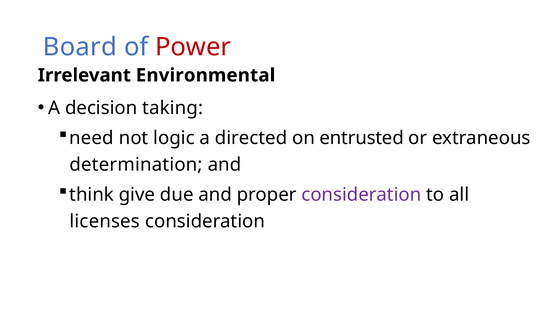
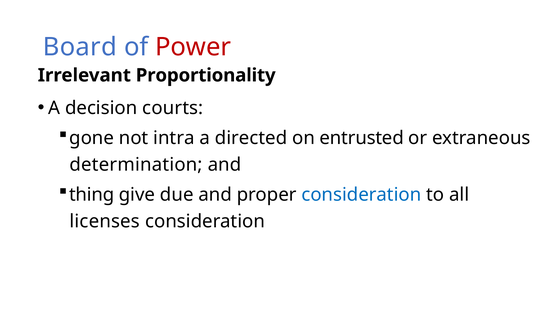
Environmental: Environmental -> Proportionality
taking: taking -> courts
need: need -> gone
logic: logic -> intra
think: think -> thing
consideration at (361, 195) colour: purple -> blue
